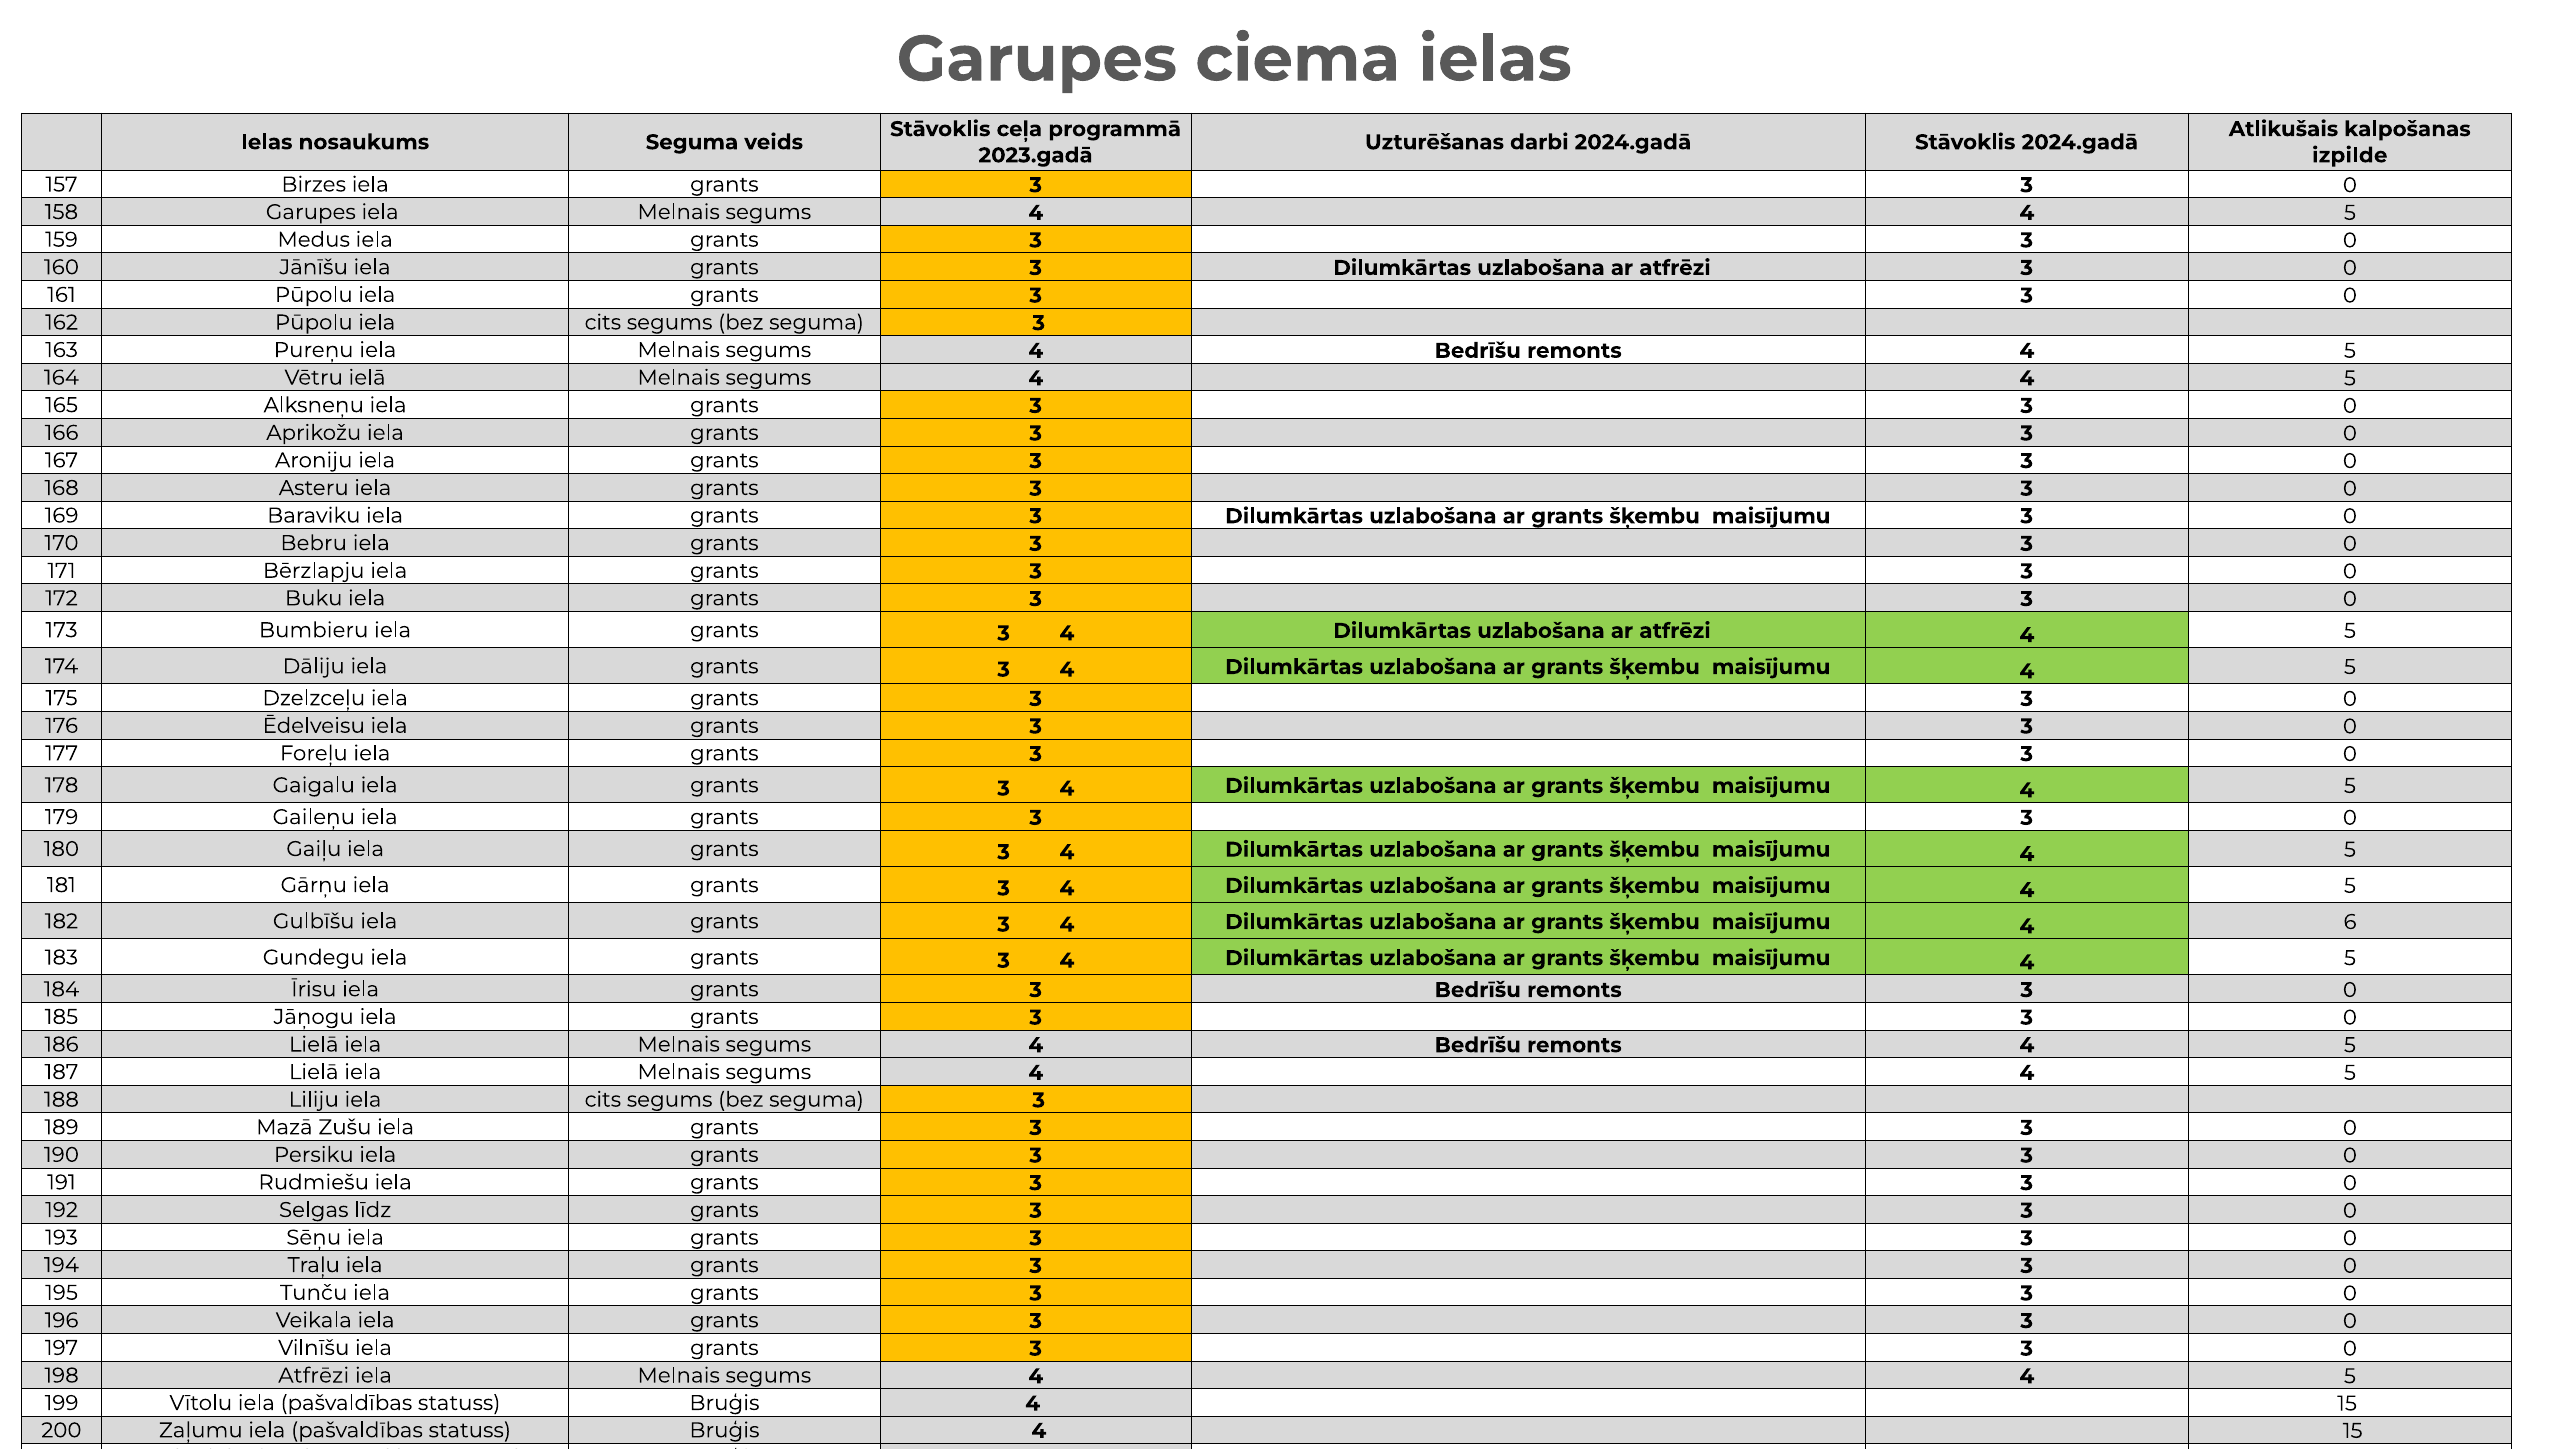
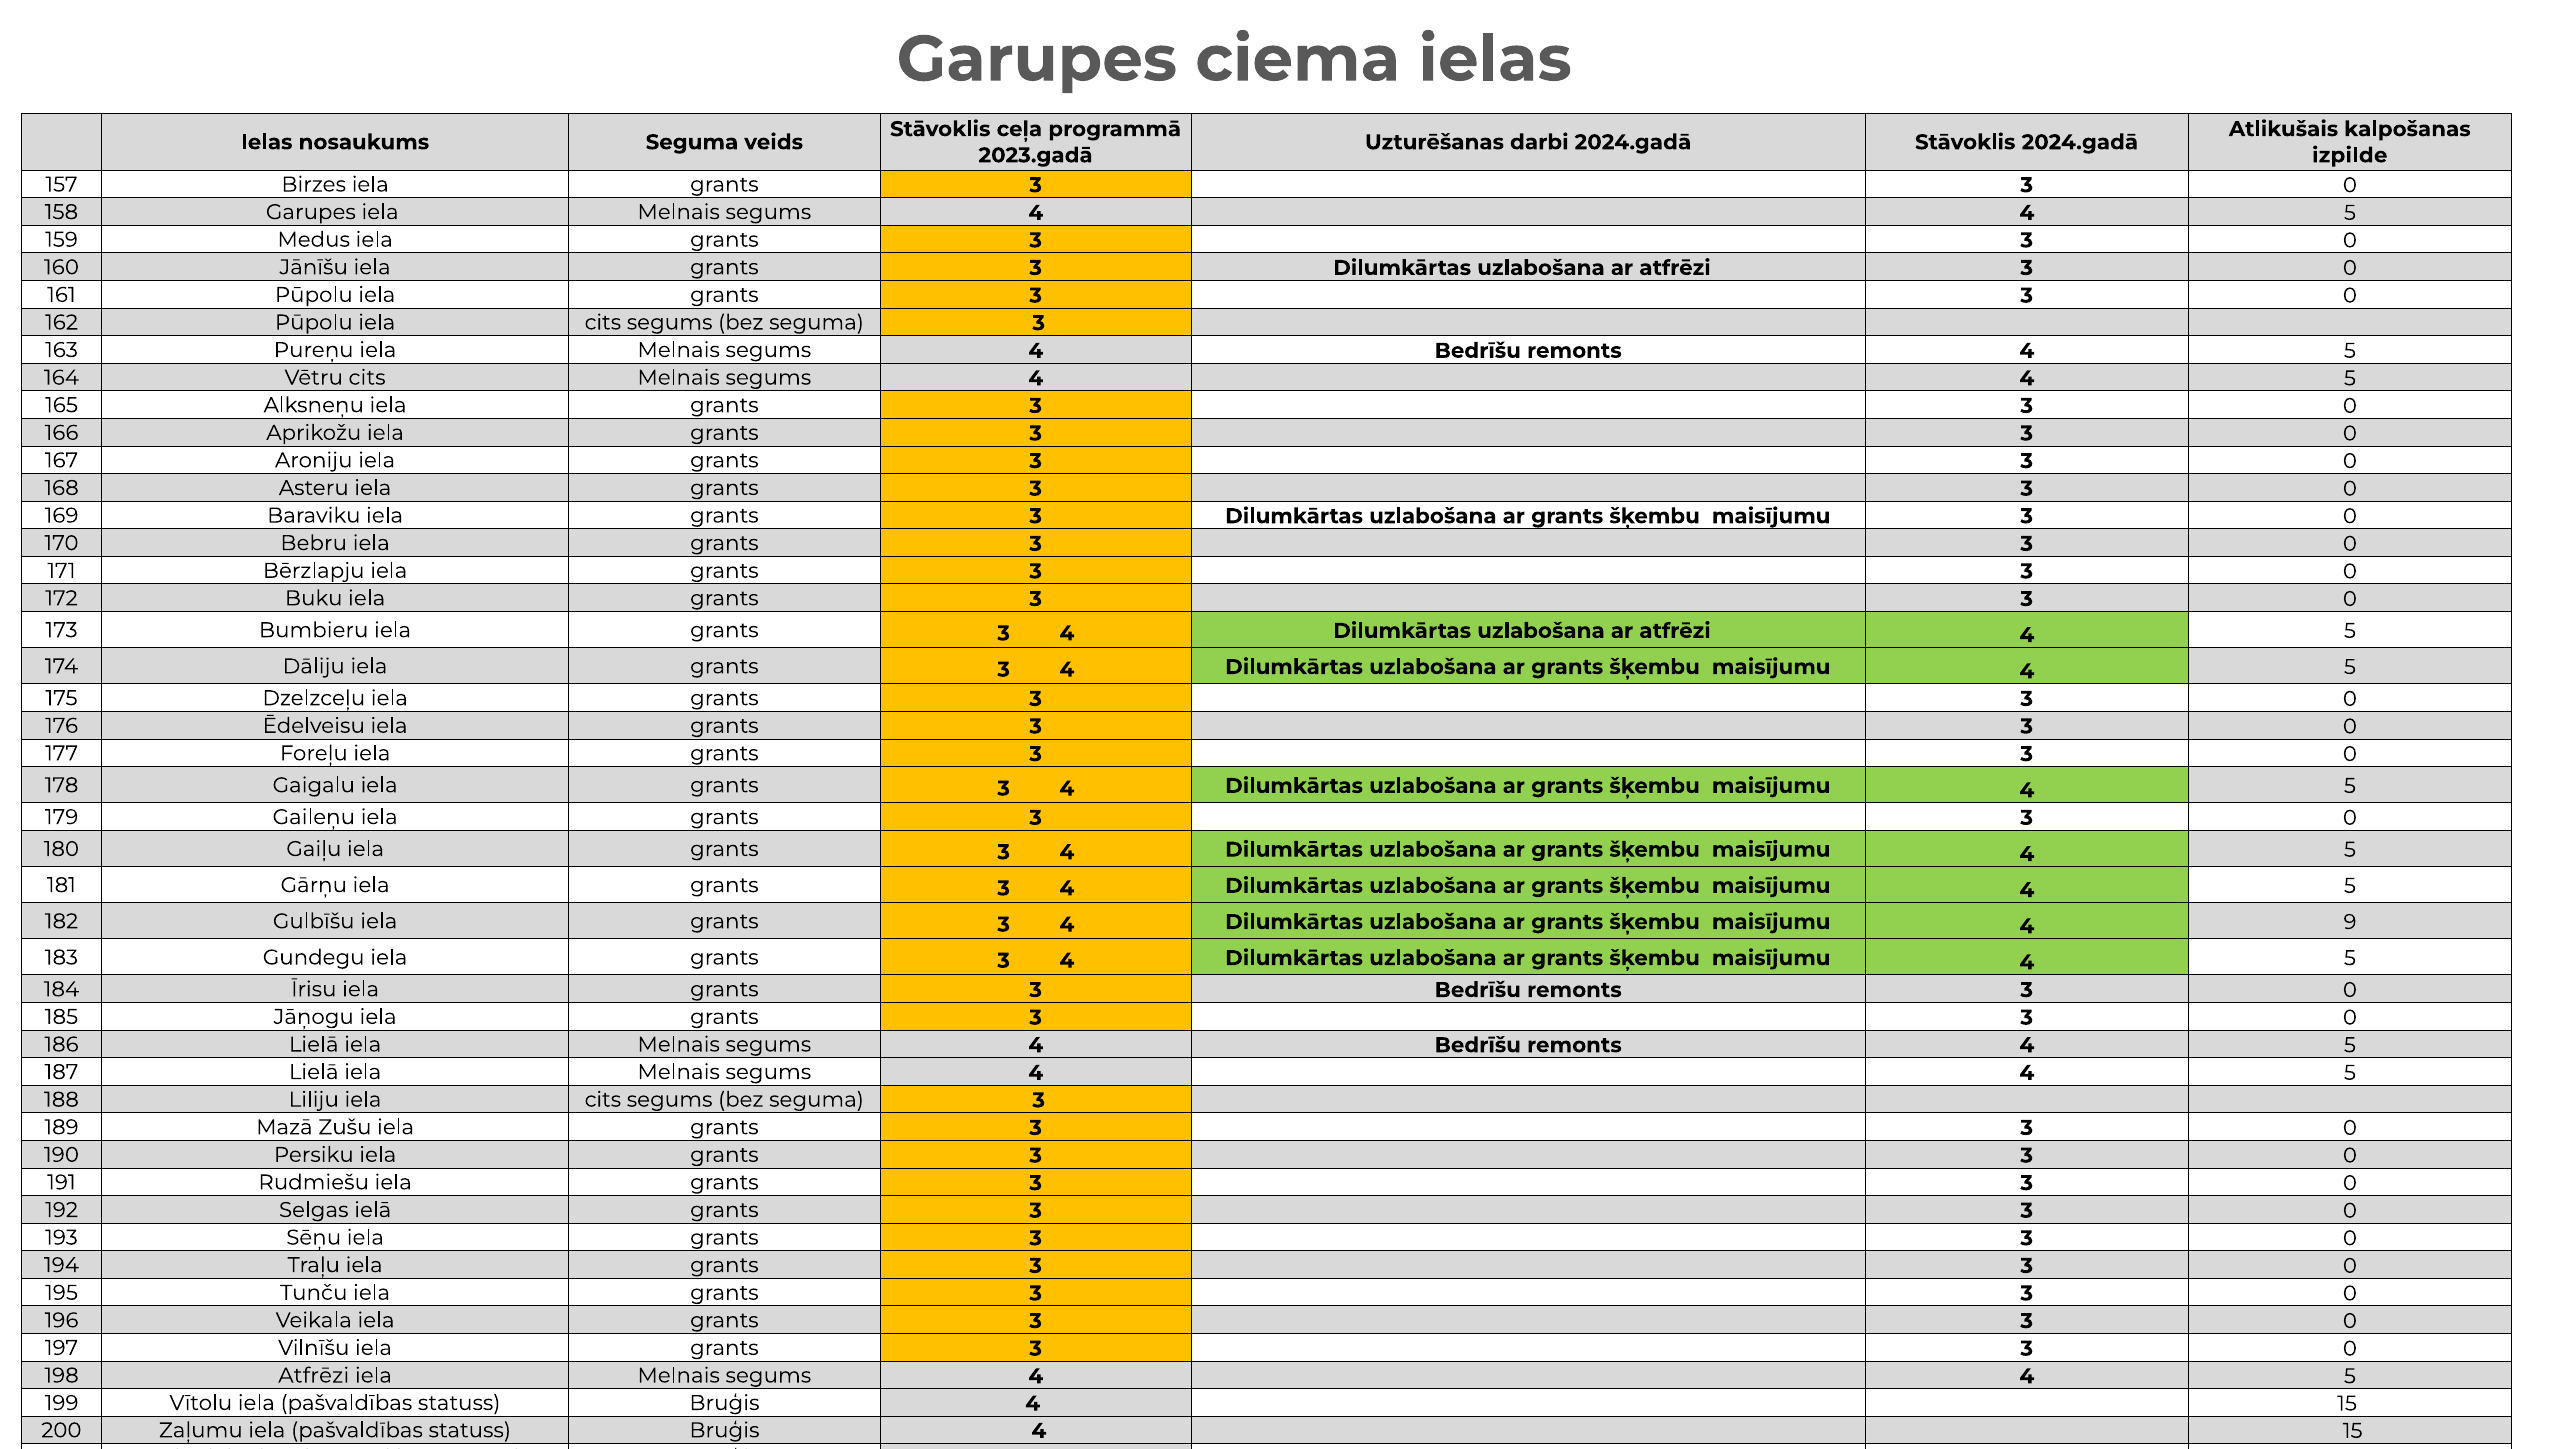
Vētru ielā: ielā -> cits
6: 6 -> 9
līdz: līdz -> ielā
